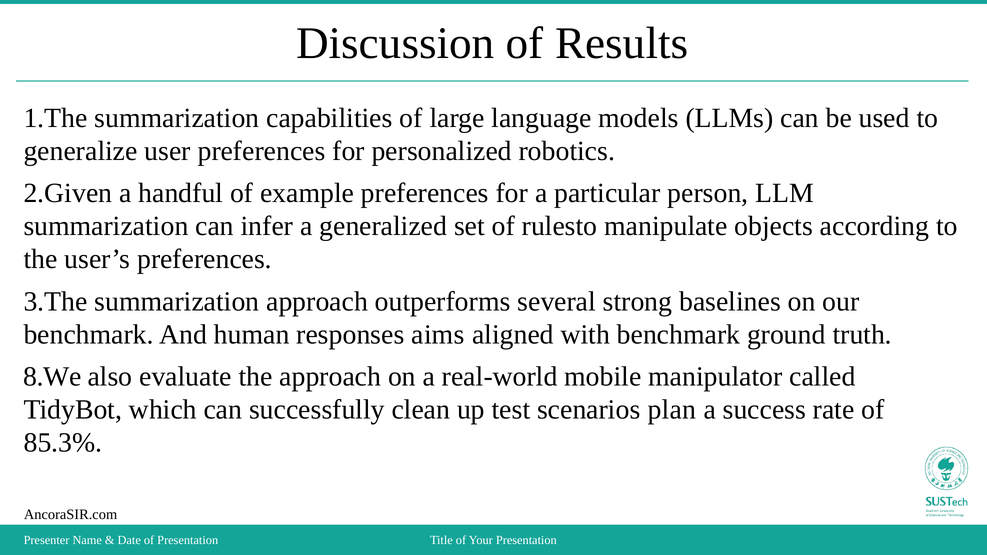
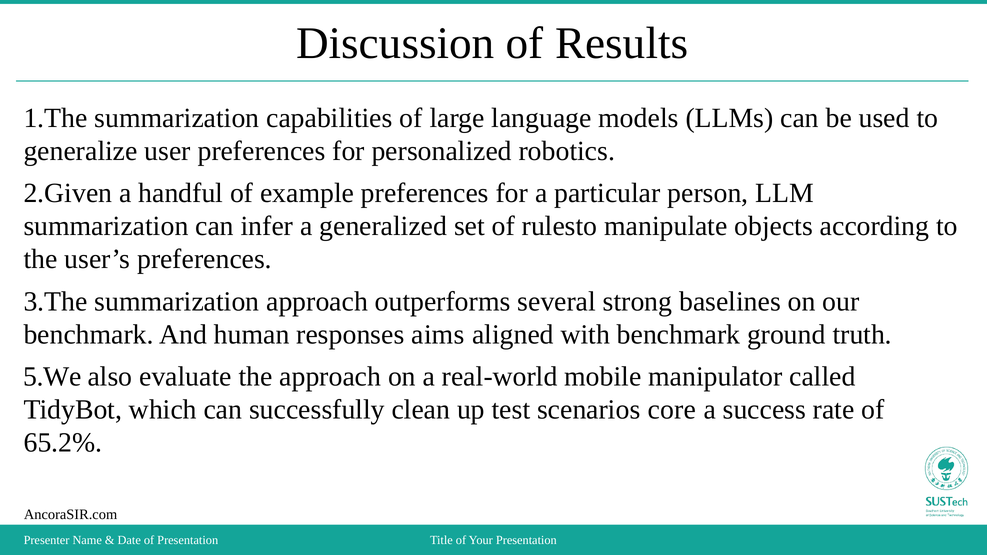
8.We: 8.We -> 5.We
plan: plan -> core
85.3%: 85.3% -> 65.2%
